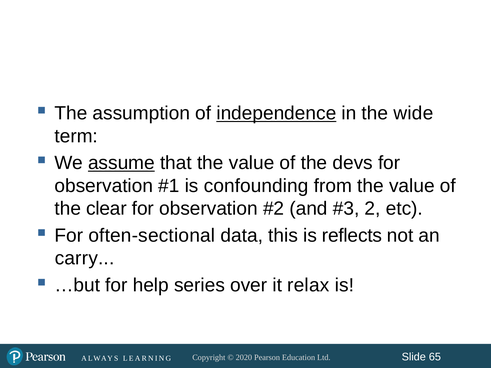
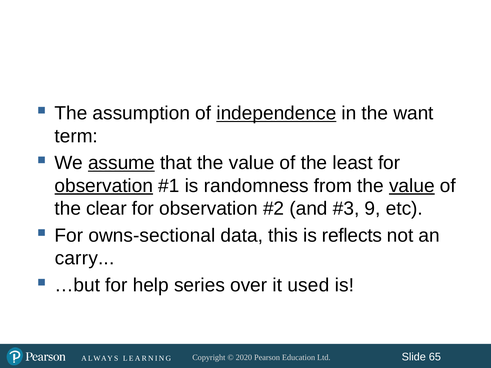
wide: wide -> want
devs: devs -> least
observation at (104, 186) underline: none -> present
confounding: confounding -> randomness
value at (412, 186) underline: none -> present
2: 2 -> 9
often-sectional: often-sectional -> owns-sectional
relax: relax -> used
